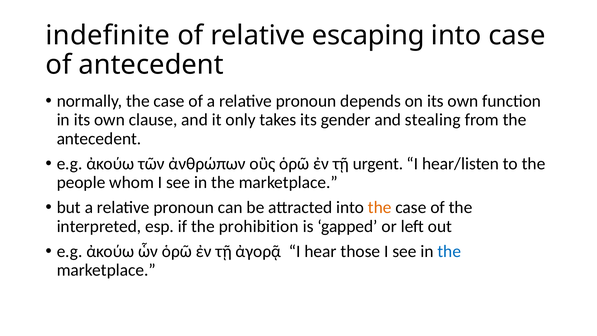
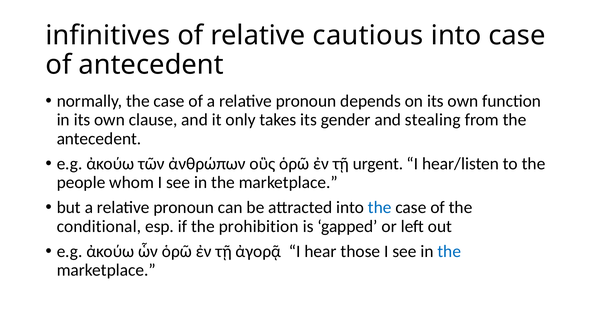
indefinite: indefinite -> infinitives
escaping: escaping -> cautious
the at (380, 207) colour: orange -> blue
interpreted: interpreted -> conditional
